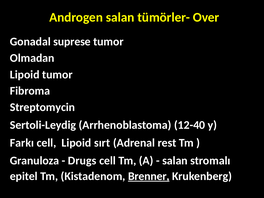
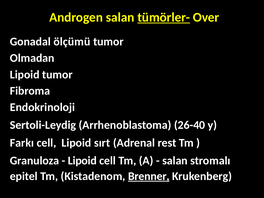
tümörler- underline: none -> present
suprese: suprese -> ölçümü
Streptomycin: Streptomycin -> Endokrinoloji
12-40: 12-40 -> 26-40
Drugs at (82, 161): Drugs -> Lipoid
